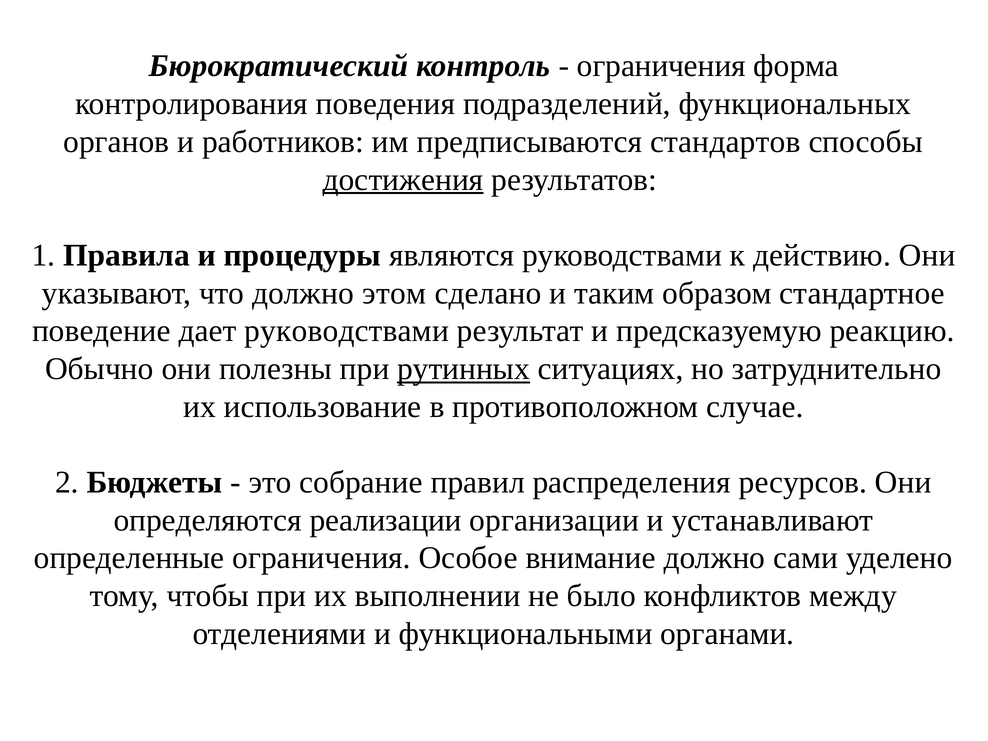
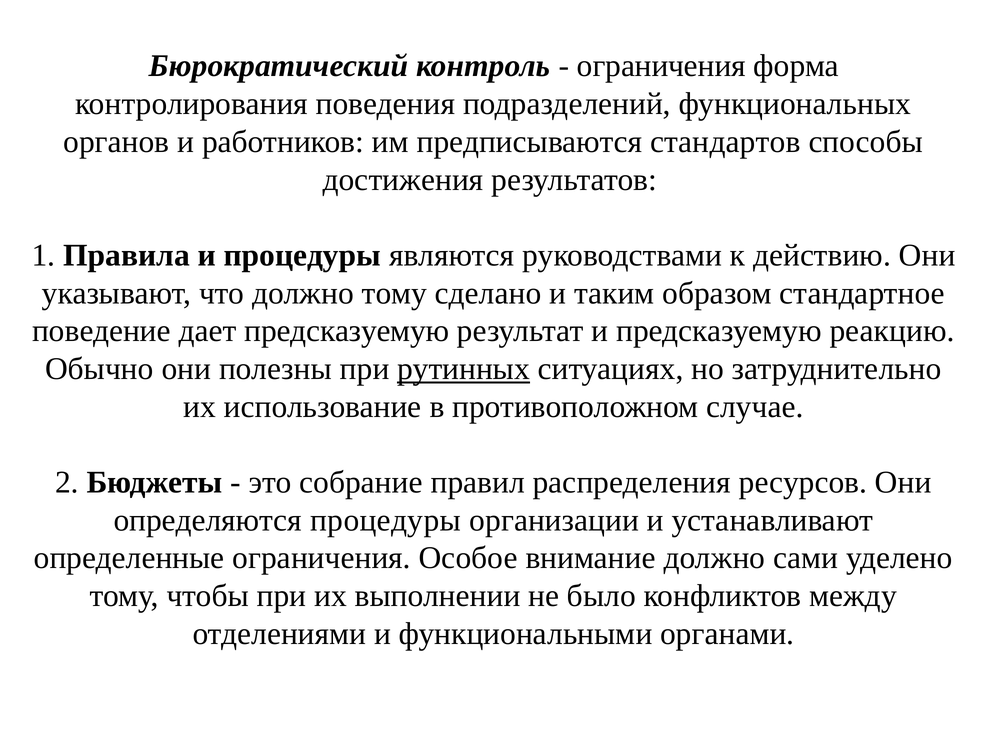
достижения underline: present -> none
должно этом: этом -> тому
дает руководствами: руководствами -> предсказуемую
определяются реализации: реализации -> процедуры
